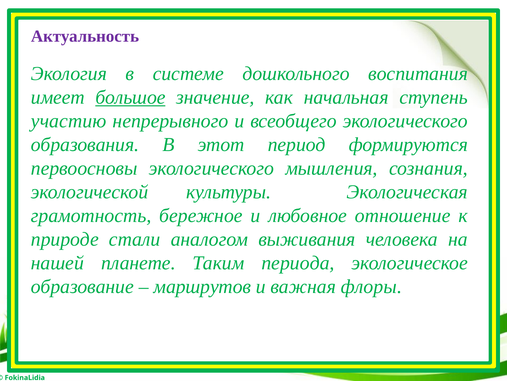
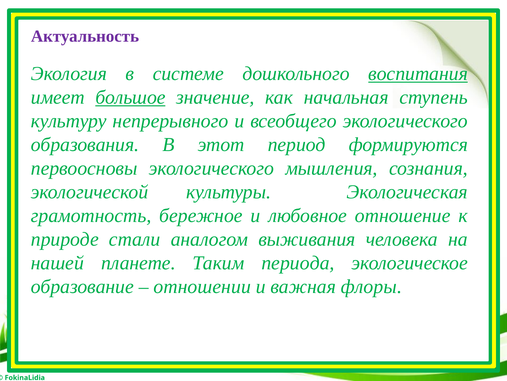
воспитания underline: none -> present
участию: участию -> культуру
маршрутов: маршрутов -> отношении
